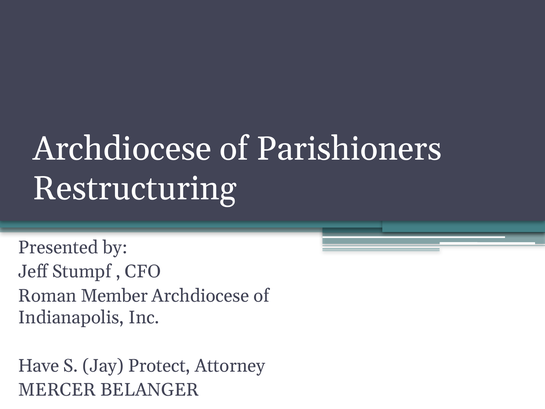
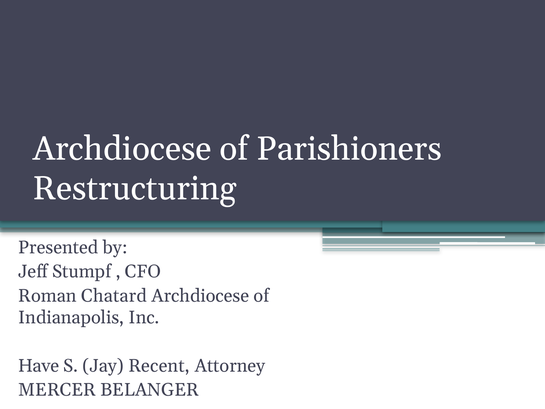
Member: Member -> Chatard
Protect: Protect -> Recent
